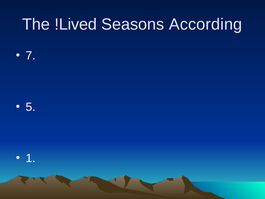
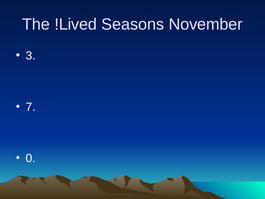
According: According -> November
7: 7 -> 3
5: 5 -> 7
1: 1 -> 0
